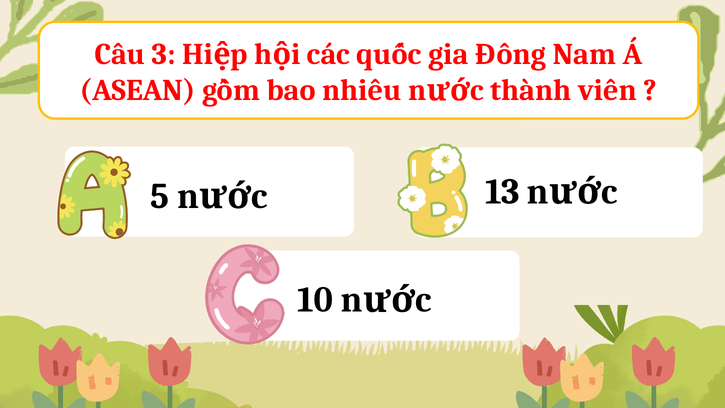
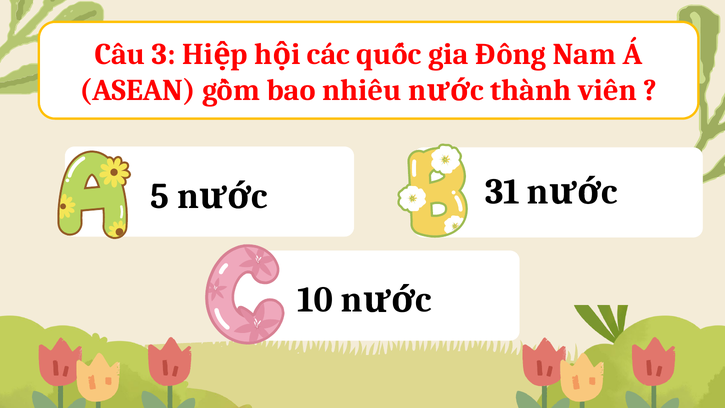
13: 13 -> 31
